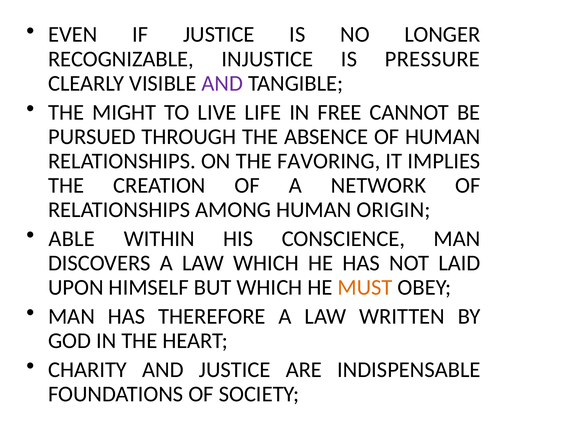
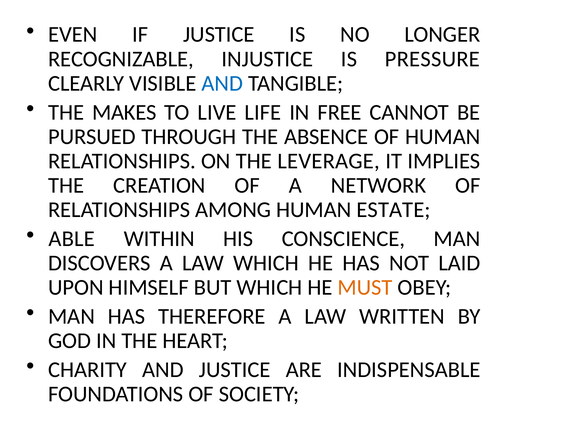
AND at (222, 83) colour: purple -> blue
MIGHT: MIGHT -> MAKES
FAVORING: FAVORING -> LEVERAGE
ORIGIN: ORIGIN -> ESTATE
